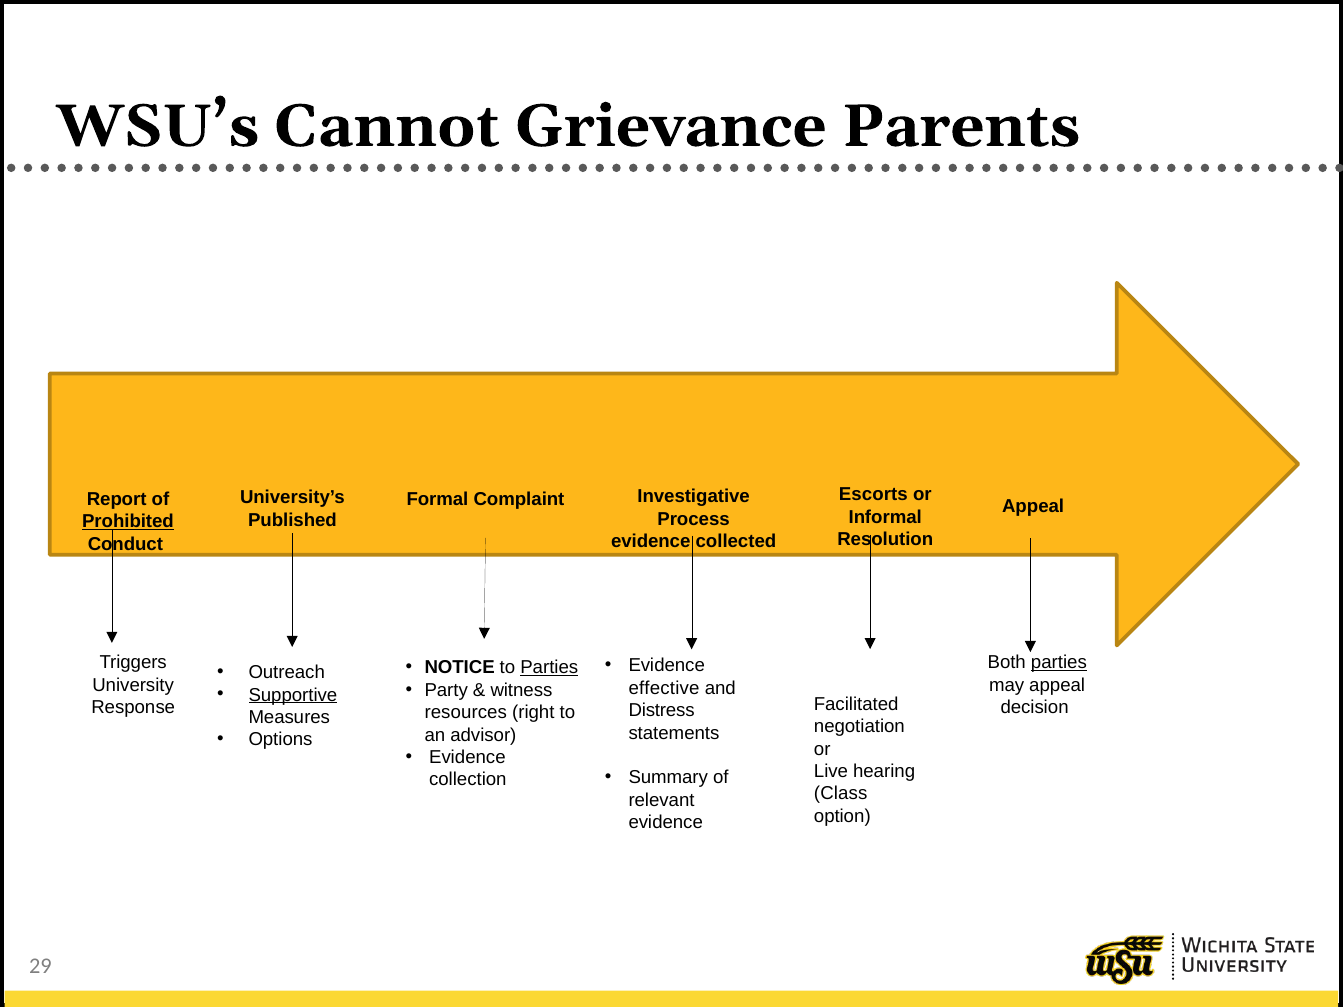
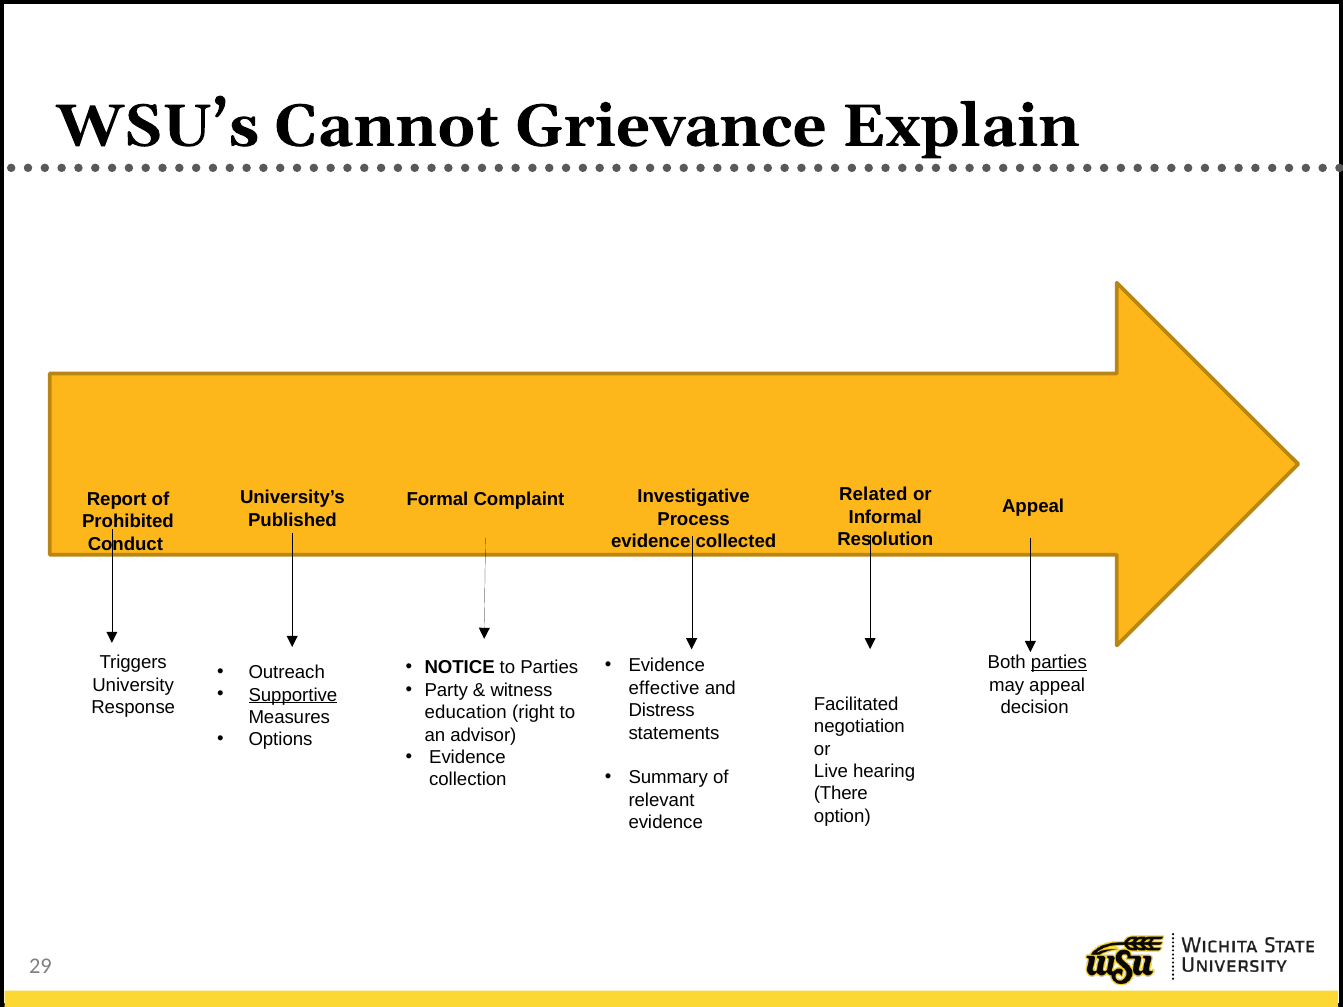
Parents: Parents -> Explain
Escorts: Escorts -> Related
Prohibited underline: present -> none
Parties at (549, 668) underline: present -> none
resources: resources -> education
Class: Class -> There
